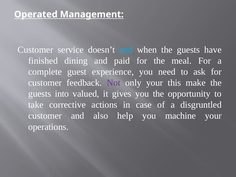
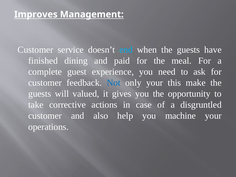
Operated: Operated -> Improves
Not colour: purple -> blue
into: into -> will
